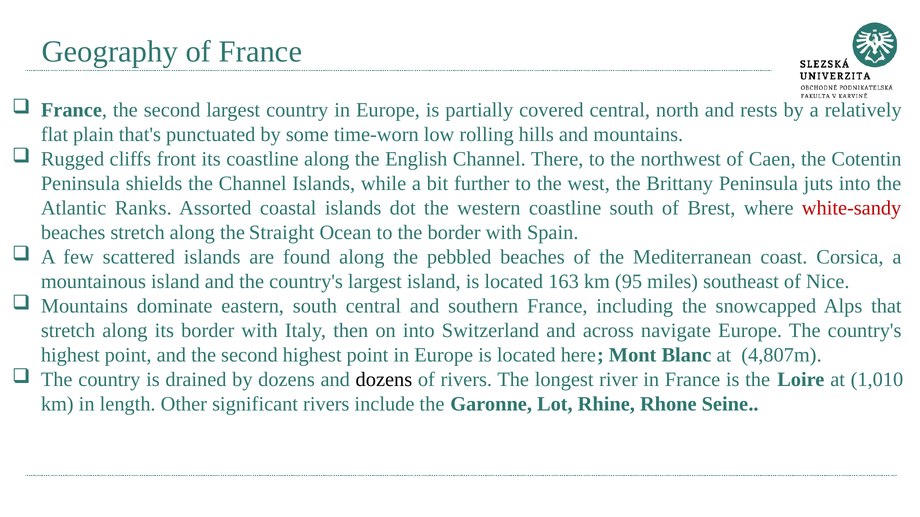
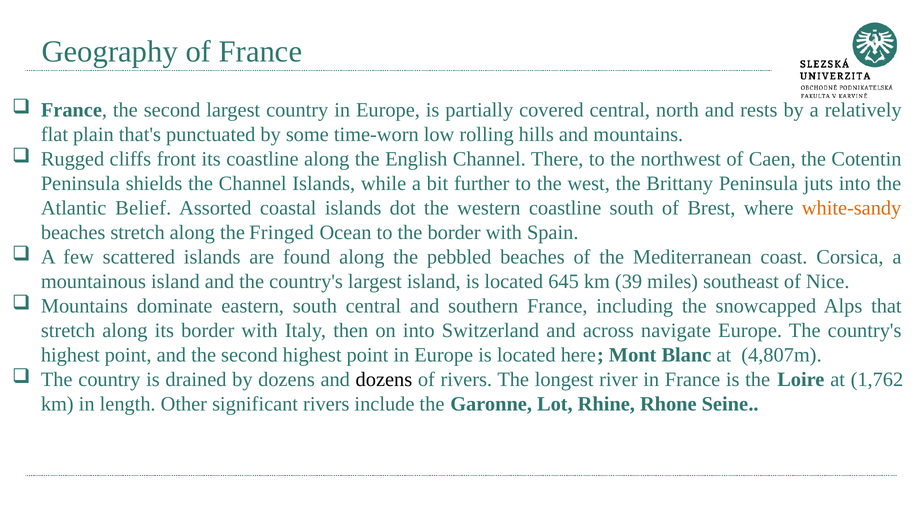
Ranks: Ranks -> Belief
white-sandy colour: red -> orange
Straight: Straight -> Fringed
163: 163 -> 645
95: 95 -> 39
1,010: 1,010 -> 1,762
